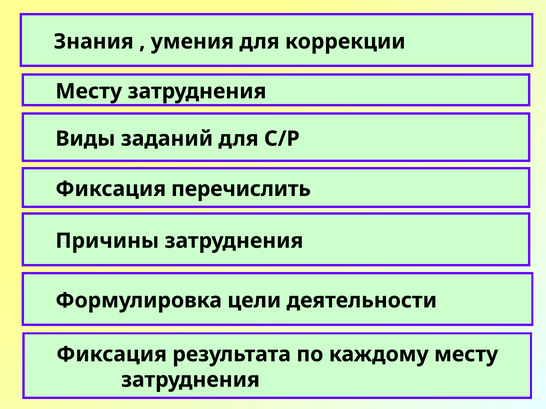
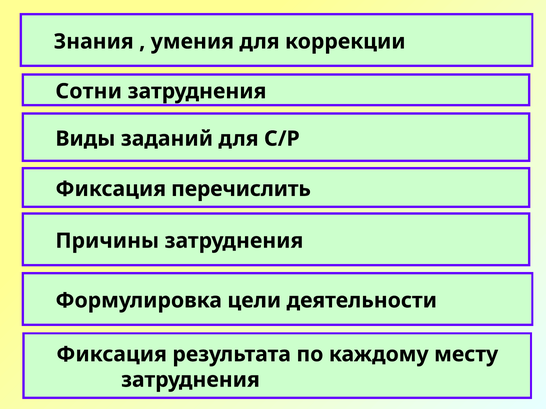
Месту at (89, 91): Месту -> Сотни
